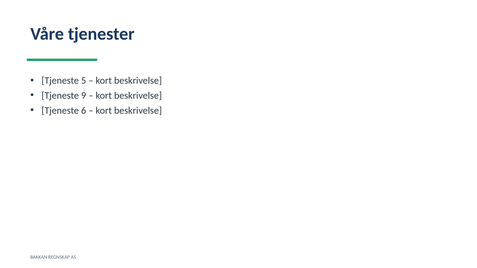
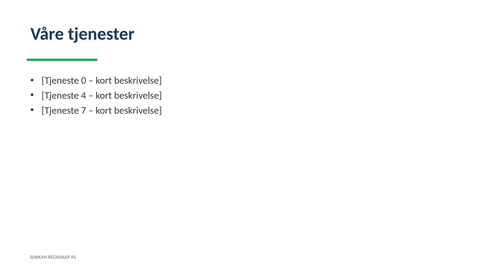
5: 5 -> 0
9: 9 -> 4
6: 6 -> 7
